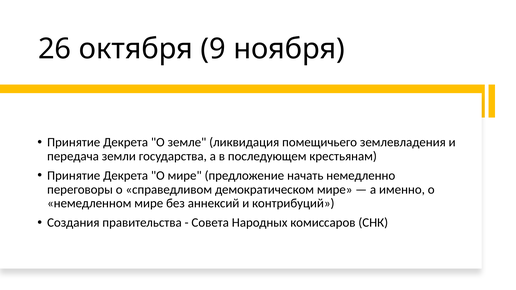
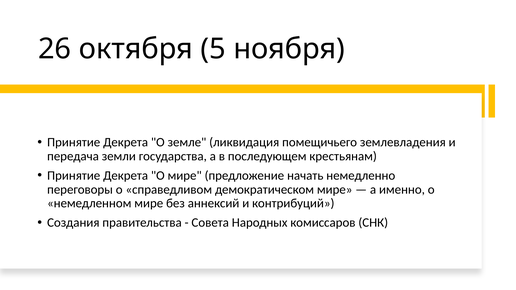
9: 9 -> 5
